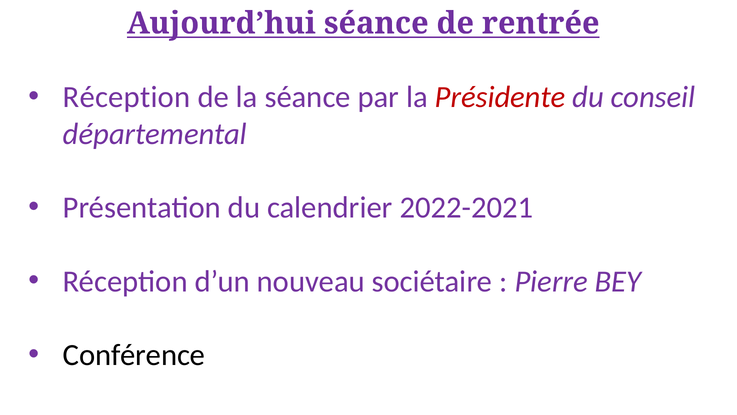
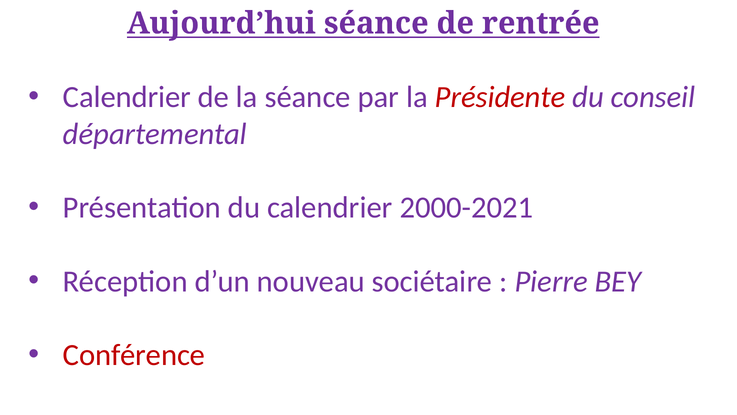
Réception at (127, 97): Réception -> Calendrier
2022-2021: 2022-2021 -> 2000-2021
Conférence colour: black -> red
